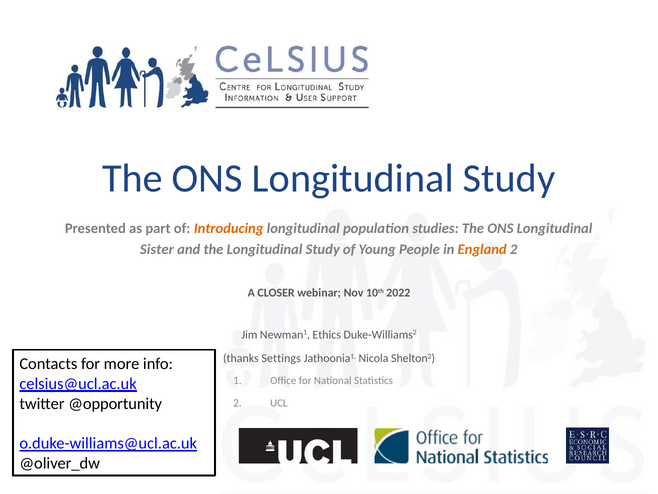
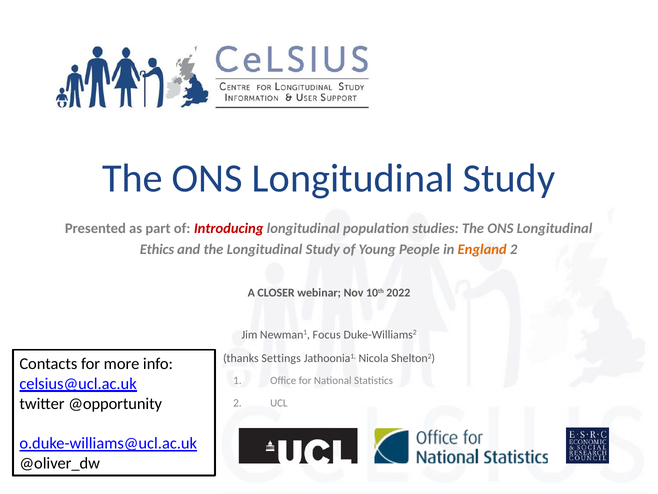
Introducing colour: orange -> red
Sister: Sister -> Ethics
Ethics: Ethics -> Focus
